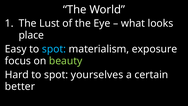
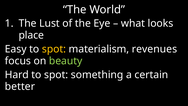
spot at (54, 49) colour: light blue -> yellow
exposure: exposure -> revenues
yourselves: yourselves -> something
